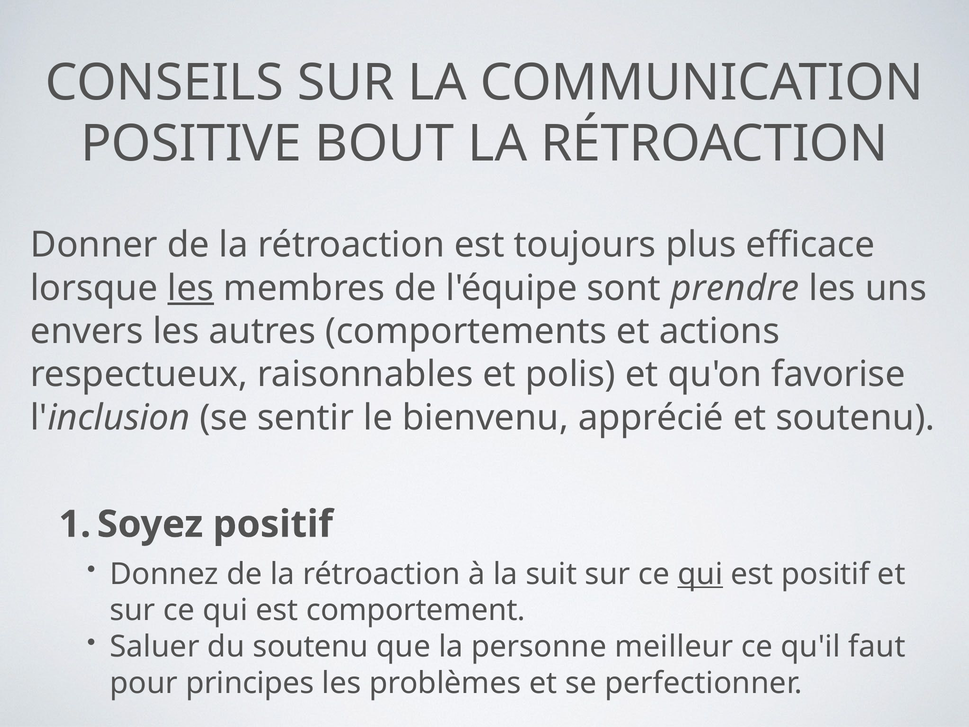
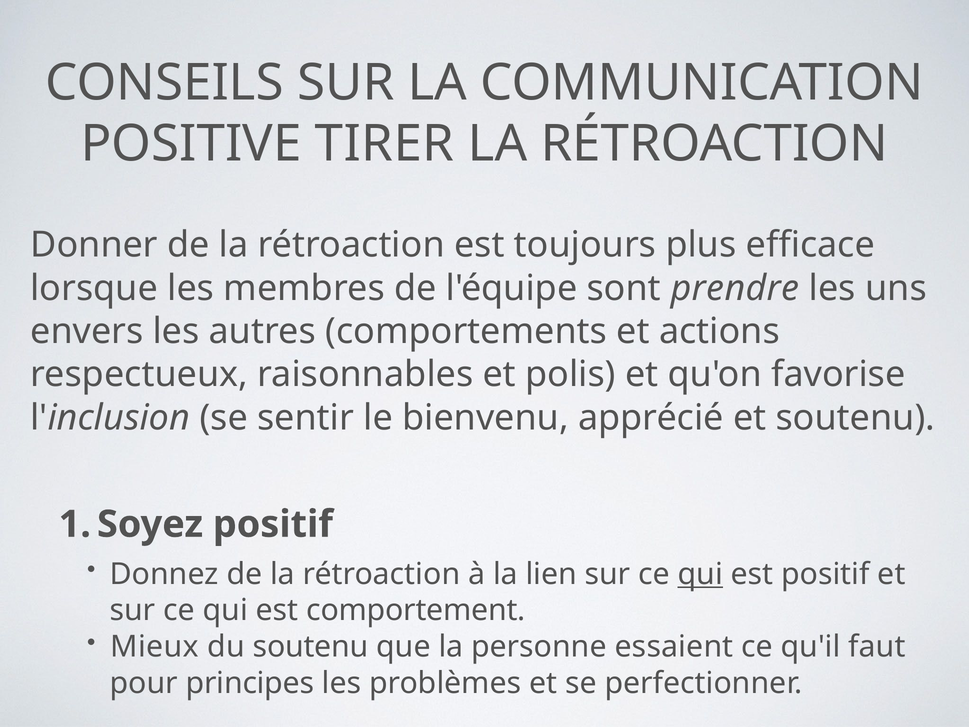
BOUT: BOUT -> TIRER
les at (191, 288) underline: present -> none
suit: suit -> lien
Saluer: Saluer -> Mieux
meilleur: meilleur -> essaient
